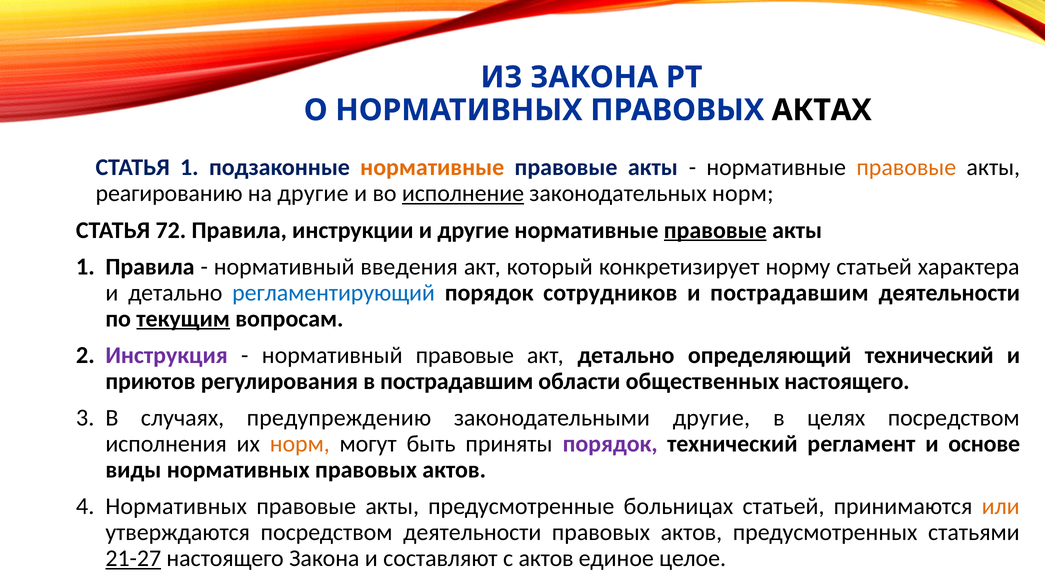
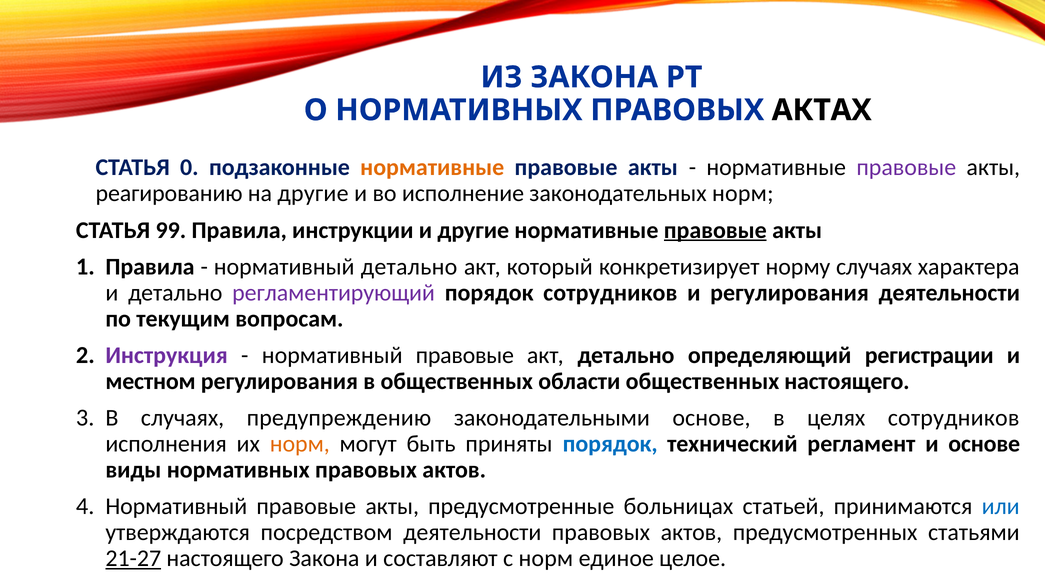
СТАТЬЯ 1: 1 -> 0
правовые at (906, 167) colour: orange -> purple
исполнение underline: present -> none
72: 72 -> 99
нормативный введения: введения -> детально
норму статьей: статьей -> случаях
регламентирующий colour: blue -> purple
и пострадавшим: пострадавшим -> регулирования
текущим underline: present -> none
определяющий технический: технический -> регистрации
приютов: приютов -> местном
в пострадавшим: пострадавшим -> общественных
законодательными другие: другие -> основе
целях посредством: посредством -> сотрудников
порядок at (610, 444) colour: purple -> blue
Нормативных at (176, 506): Нормативных -> Нормативный
или colour: orange -> blue
с актов: актов -> норм
